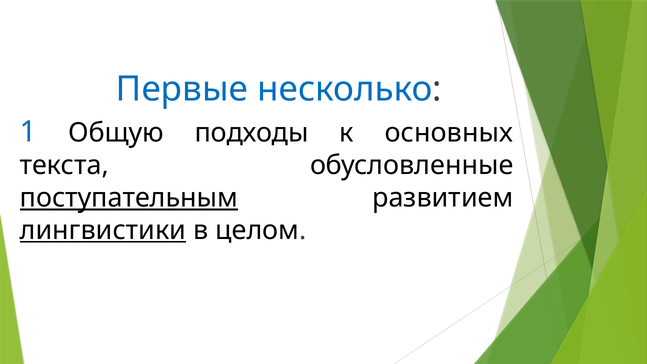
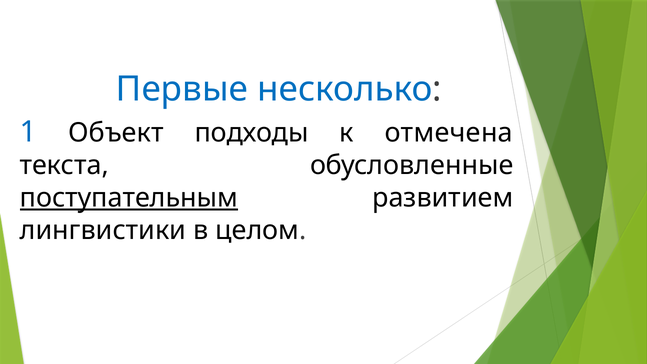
Общую: Общую -> Объект
основных: основных -> отмечена
лингвистики underline: present -> none
